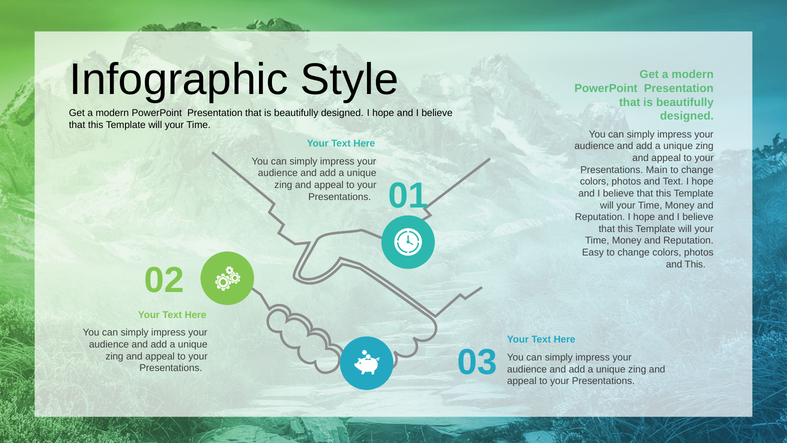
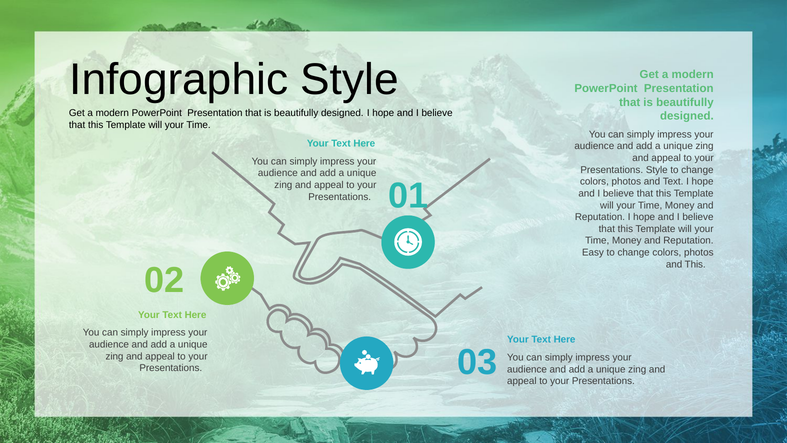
Presentations Main: Main -> Style
